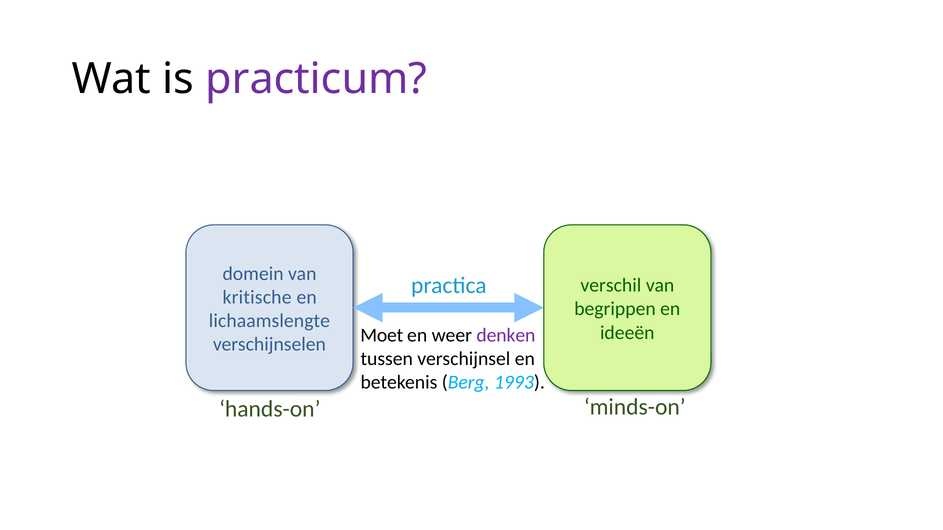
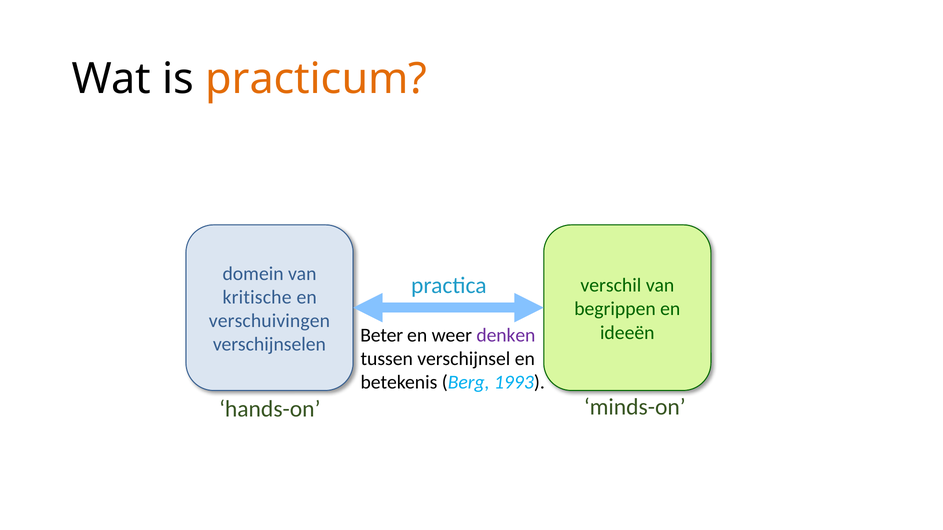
practicum colour: purple -> orange
lichaamslengte: lichaamslengte -> verschuivingen
Moet: Moet -> Beter
